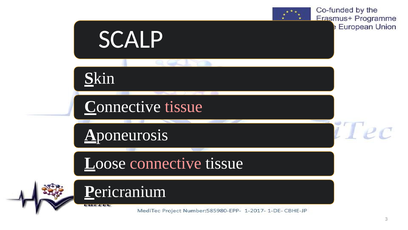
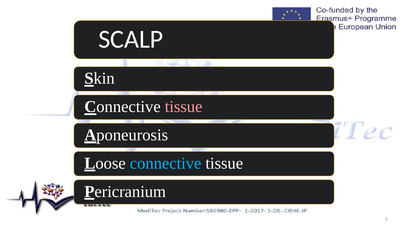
connective at (166, 163) colour: pink -> light blue
